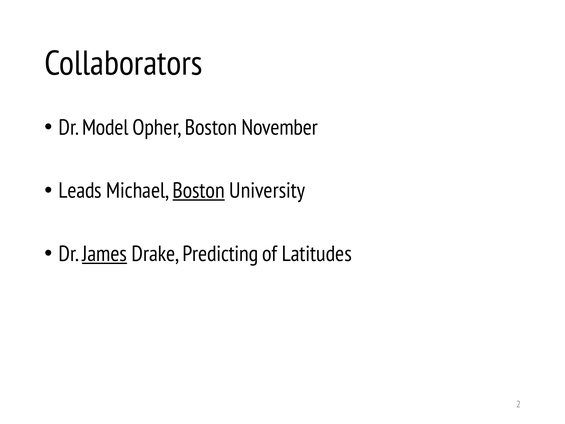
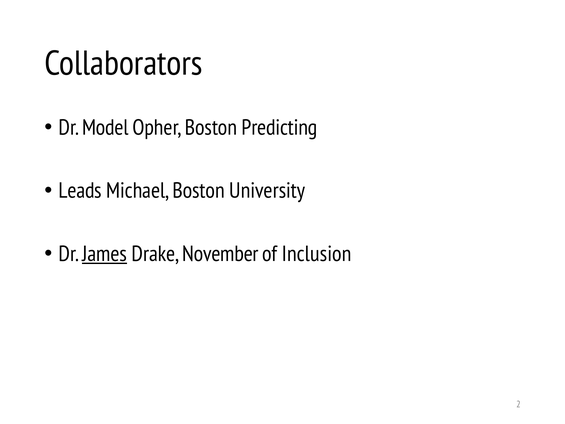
November: November -> Predicting
Boston at (199, 191) underline: present -> none
Predicting: Predicting -> November
Latitudes: Latitudes -> Inclusion
